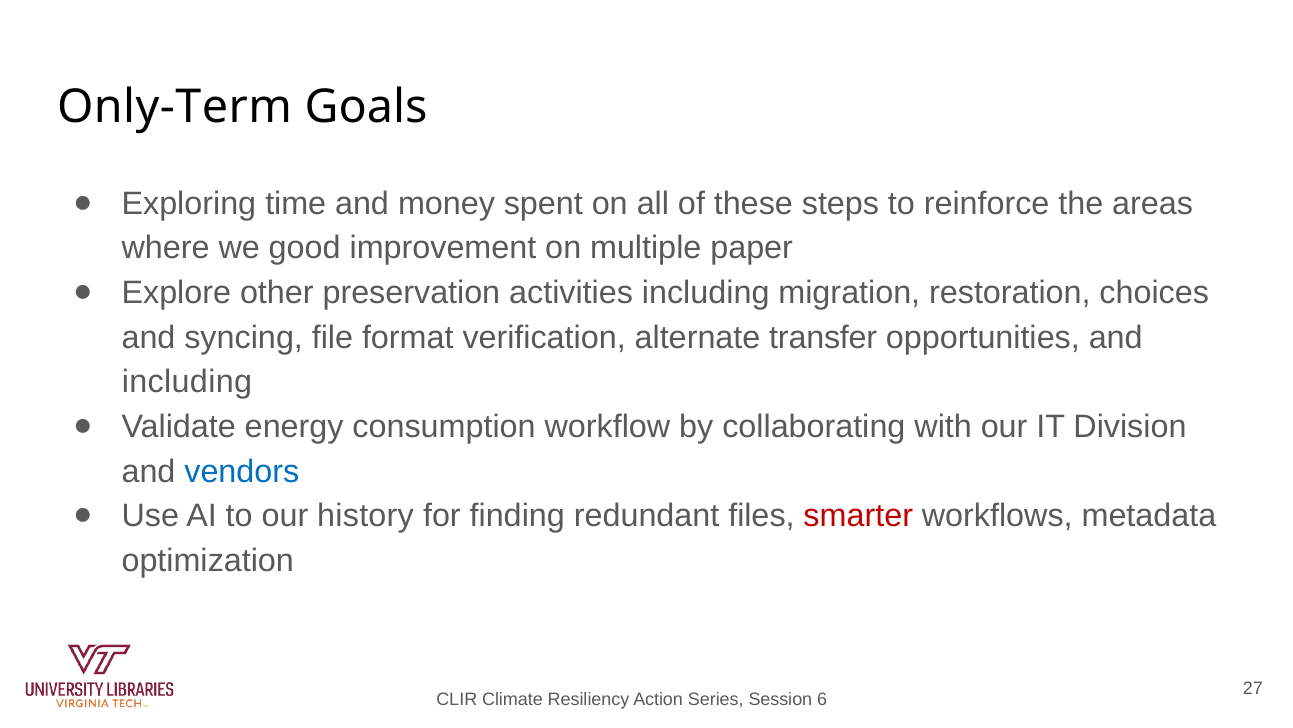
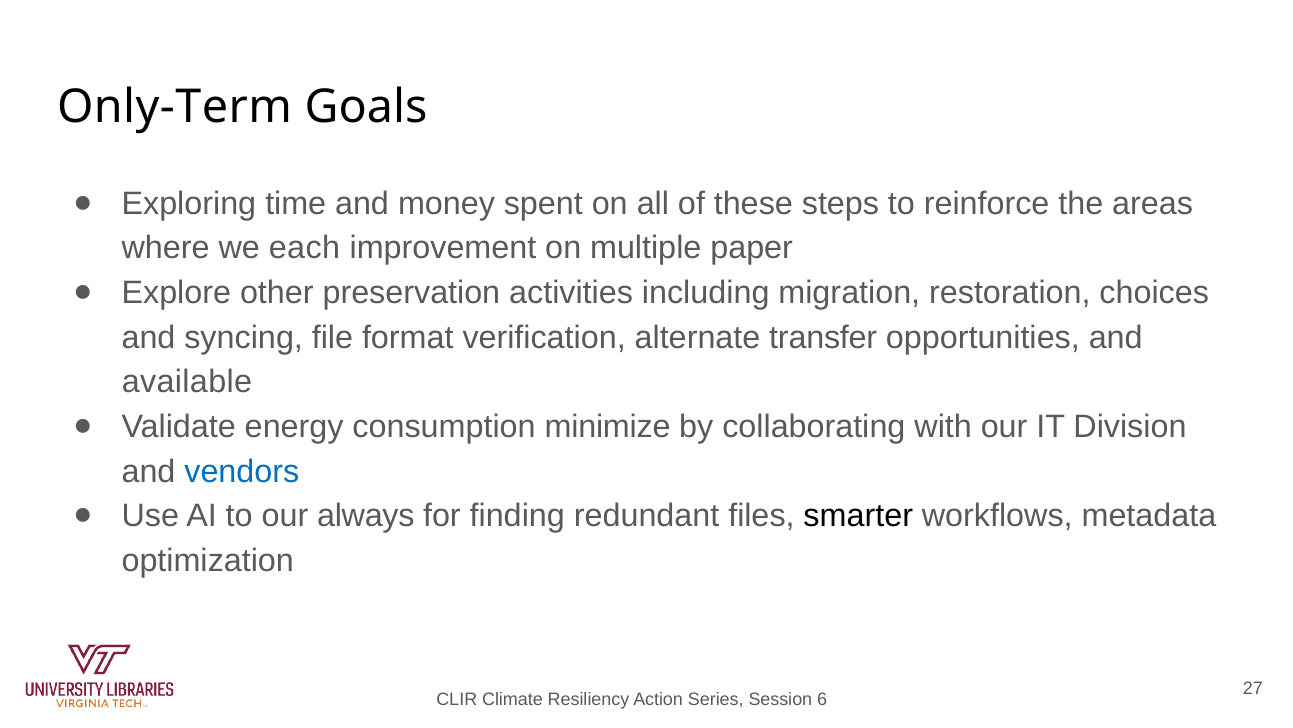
good: good -> each
including at (187, 382): including -> available
workflow: workflow -> minimize
history: history -> always
smarter colour: red -> black
